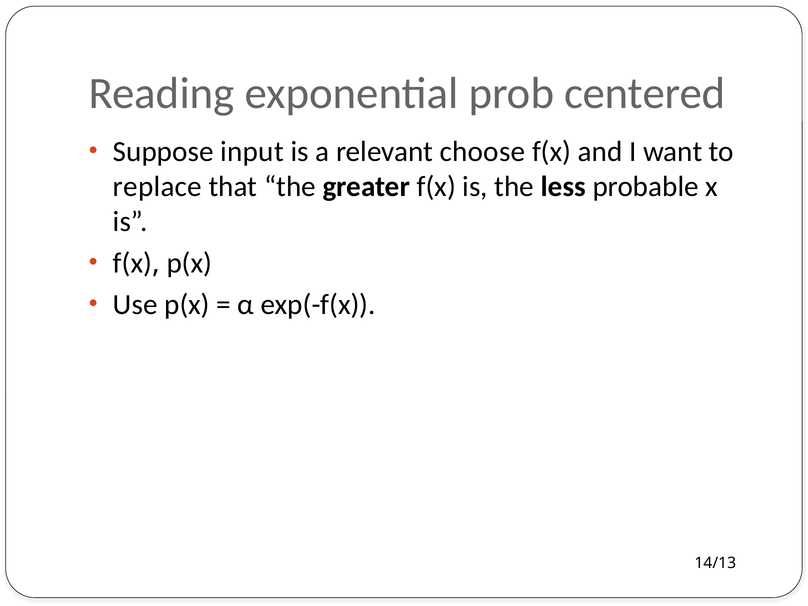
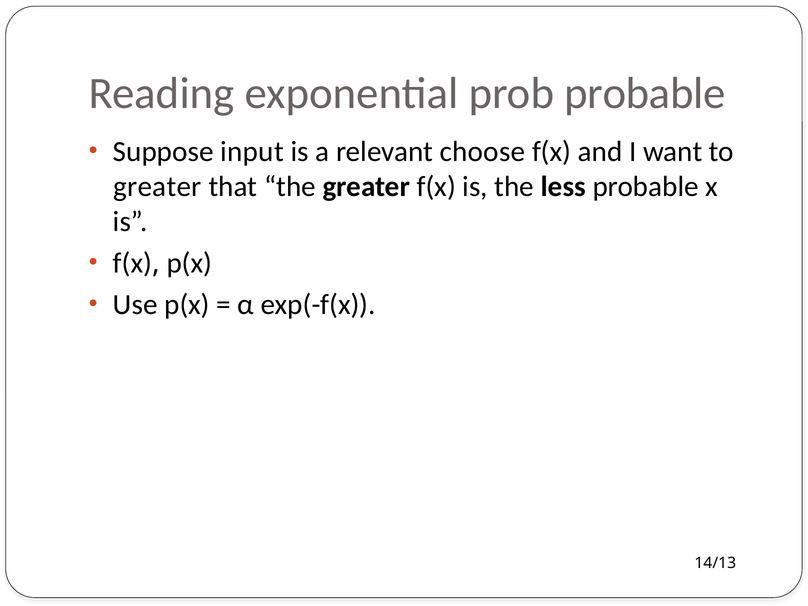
prob centered: centered -> probable
replace at (157, 186): replace -> greater
